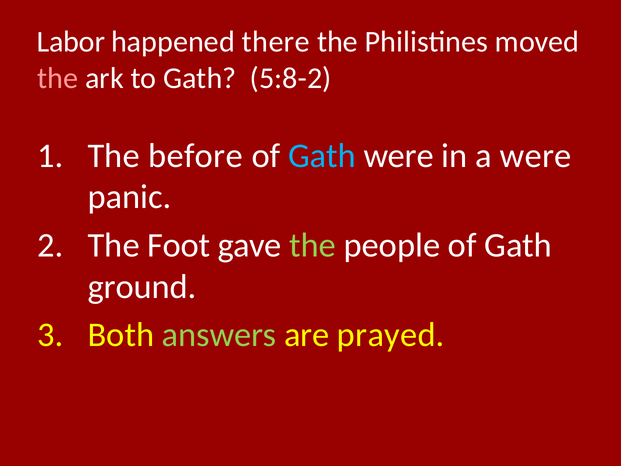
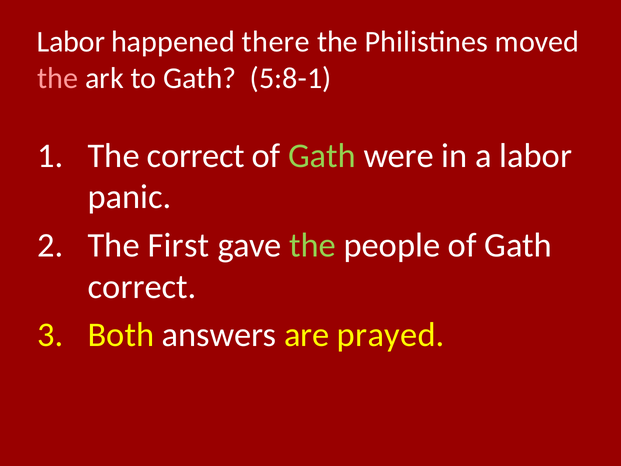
5:8-2: 5:8-2 -> 5:8-1
The before: before -> correct
Gath at (322, 156) colour: light blue -> light green
a were: were -> labor
Foot: Foot -> First
ground at (142, 287): ground -> correct
answers colour: light green -> white
